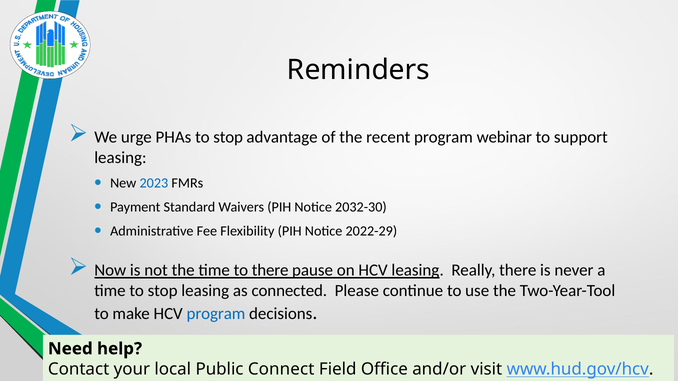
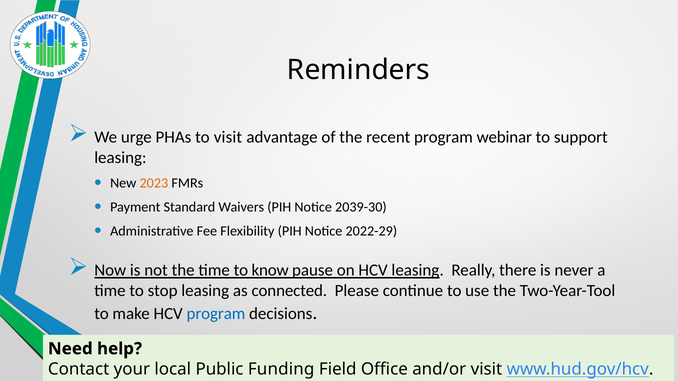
PHAs to stop: stop -> visit
2023 colour: blue -> orange
2032-30: 2032-30 -> 2039-30
to there: there -> know
Connect: Connect -> Funding
